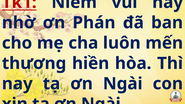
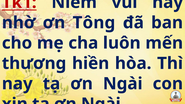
Phán: Phán -> Tông
